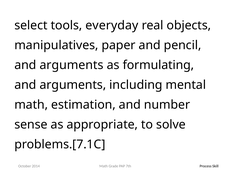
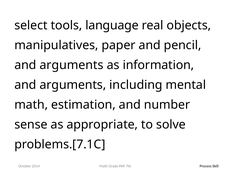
everyday: everyday -> language
formulating: formulating -> information
